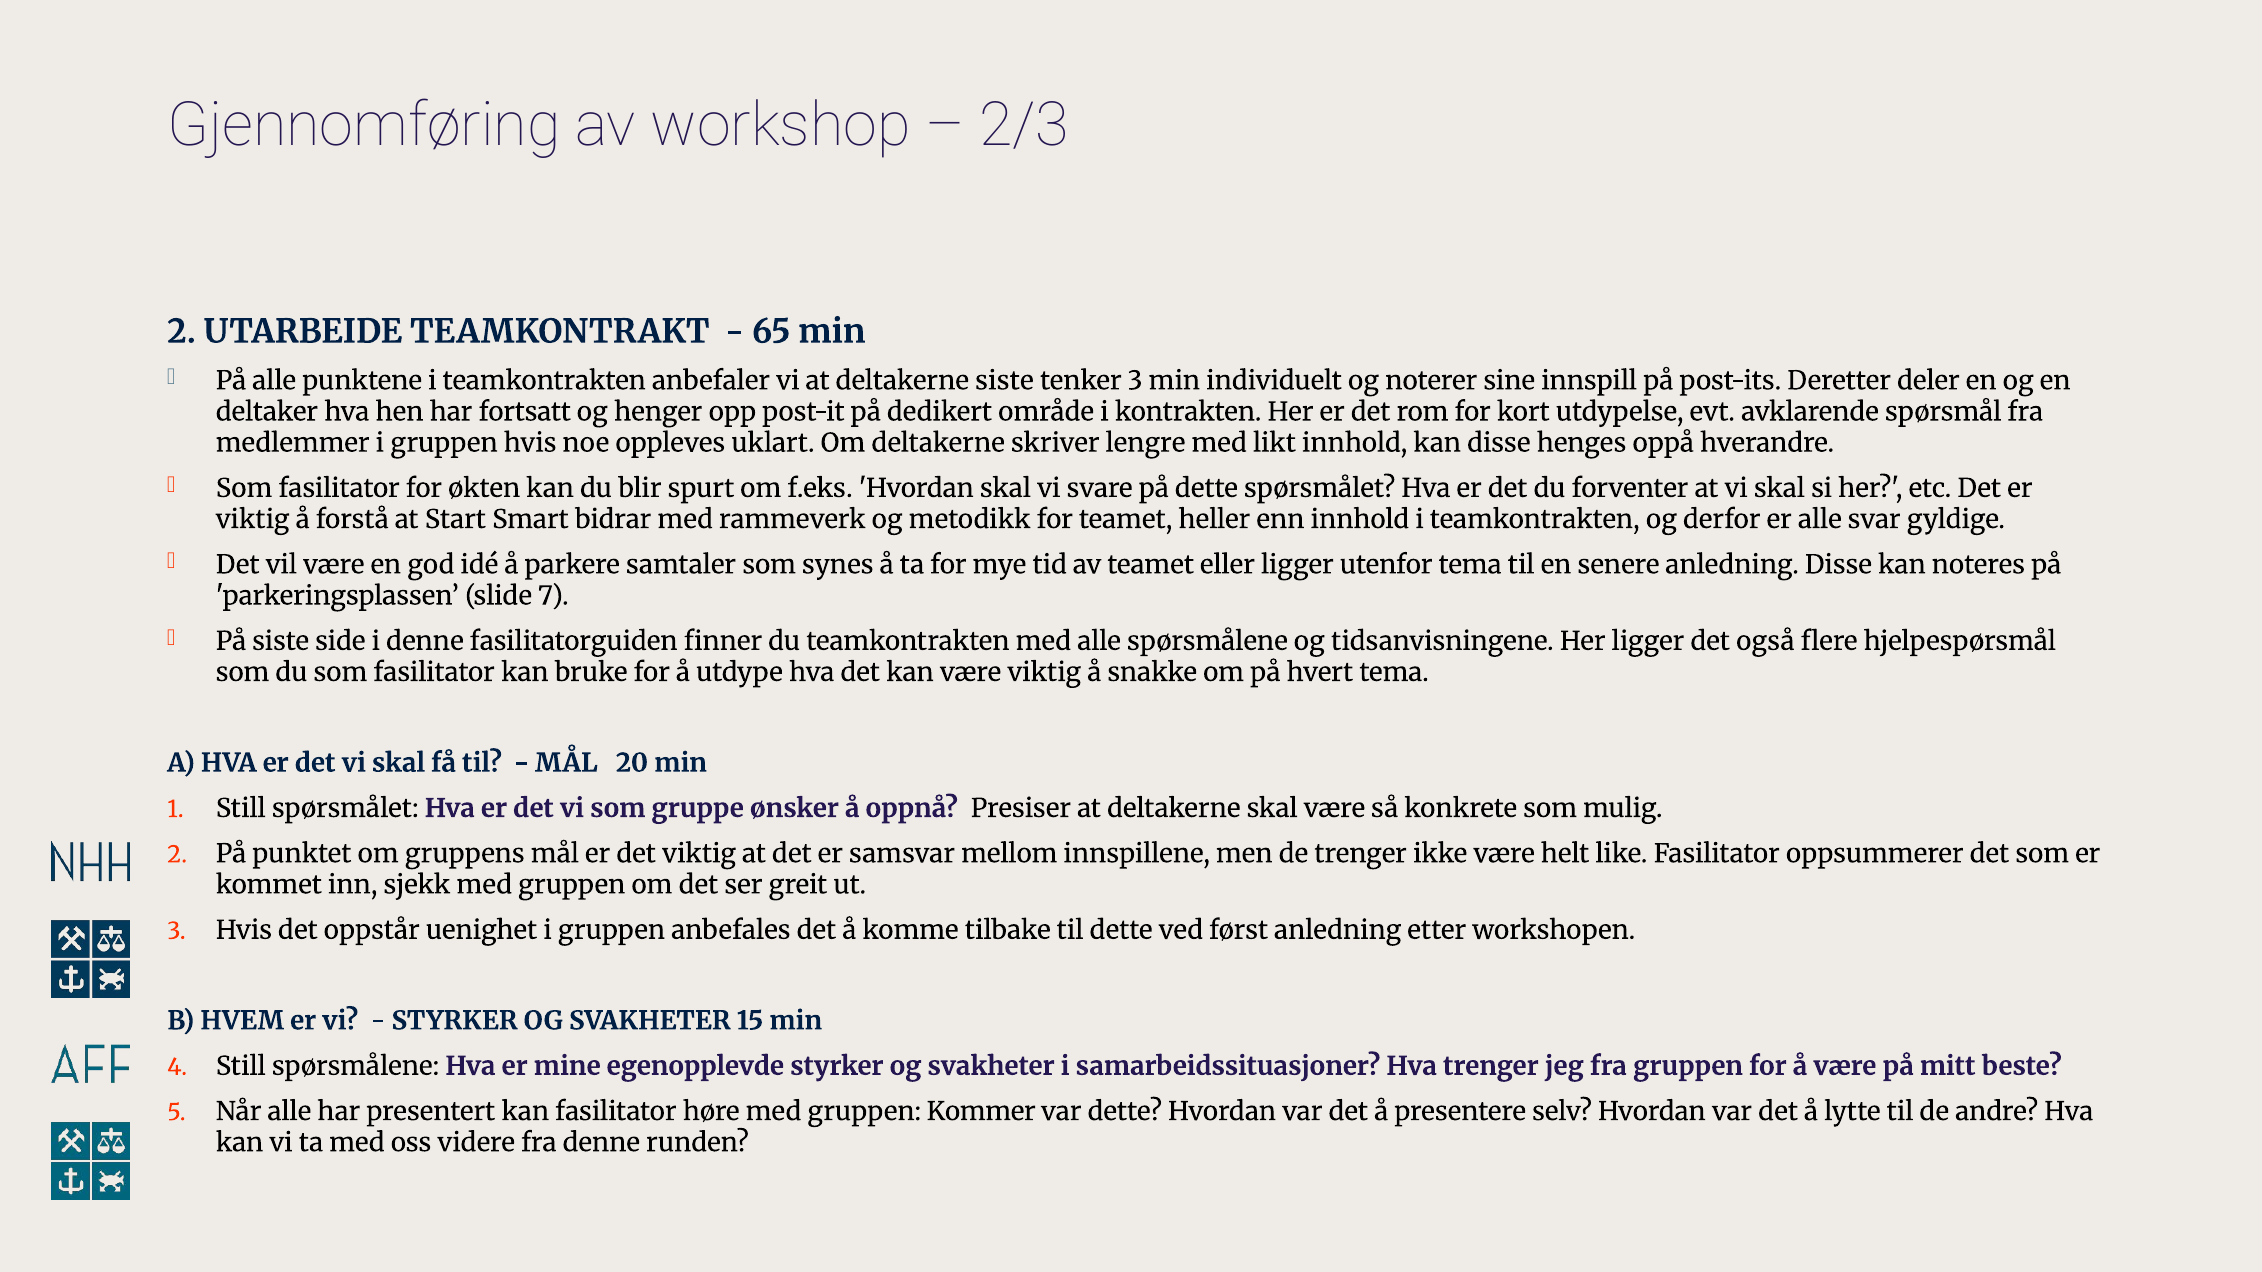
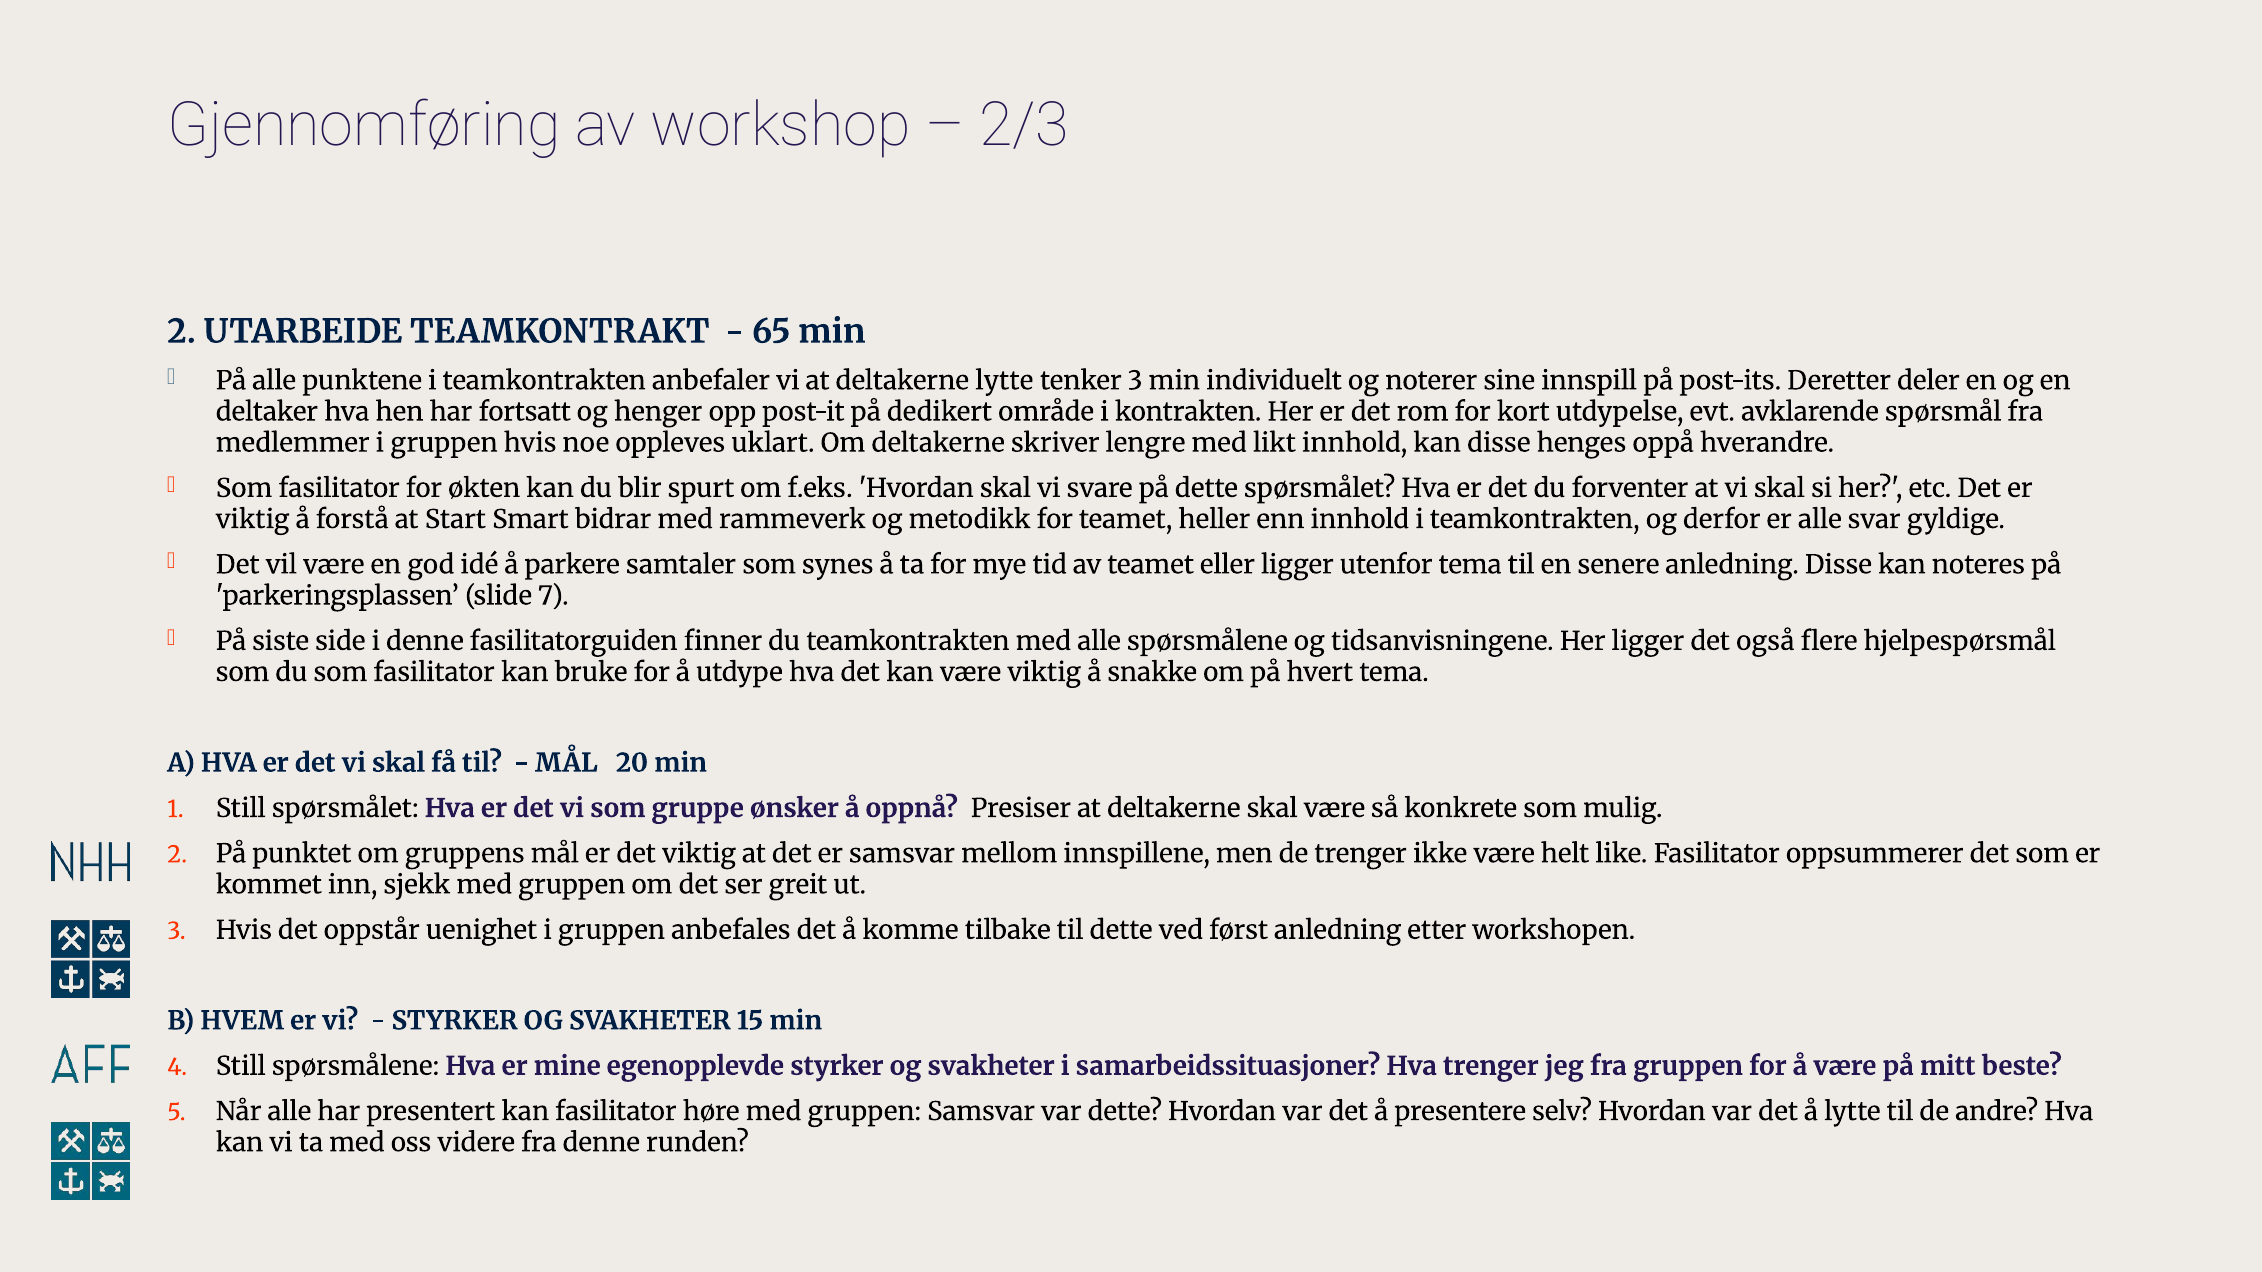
deltakerne siste: siste -> lytte
gruppen Kommer: Kommer -> Samsvar
